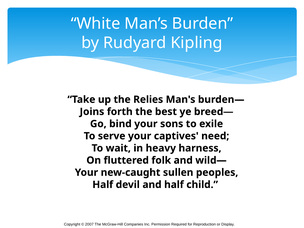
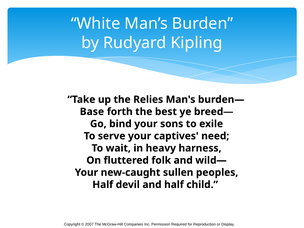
Joins: Joins -> Base
